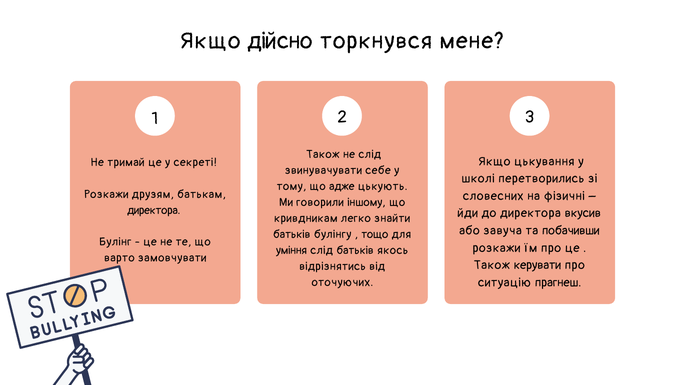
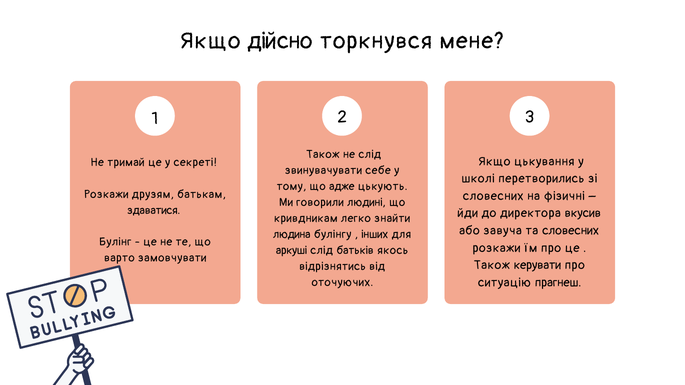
іншому: іншому -> людині
директора at (154, 210): директора -> здаватися
та побачивши: побачивши -> словесних
батьків at (292, 235): батьків -> людина
тощо: тощо -> інших
уміння: уміння -> аркуші
